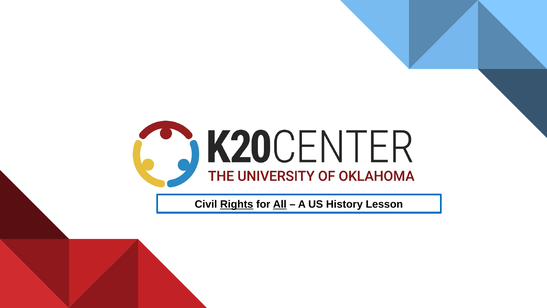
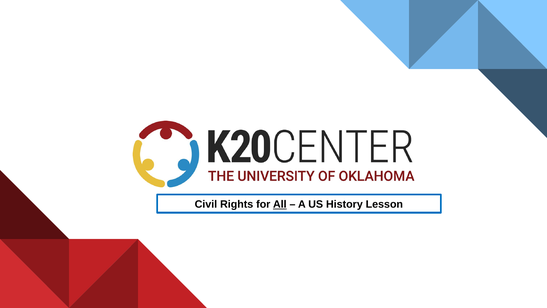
Rights underline: present -> none
